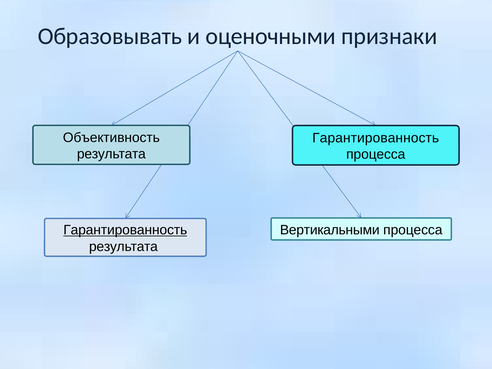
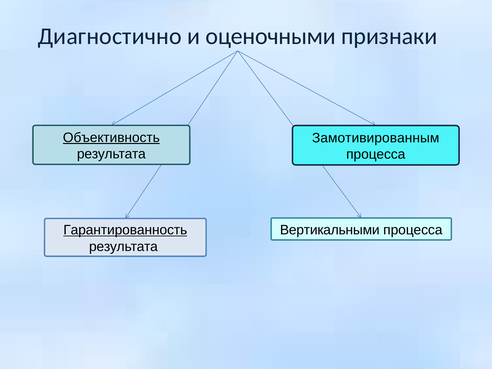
Образовывать: Образовывать -> Диагностично
Объективность underline: none -> present
Гарантированность at (376, 138): Гарантированность -> Замотивированным
